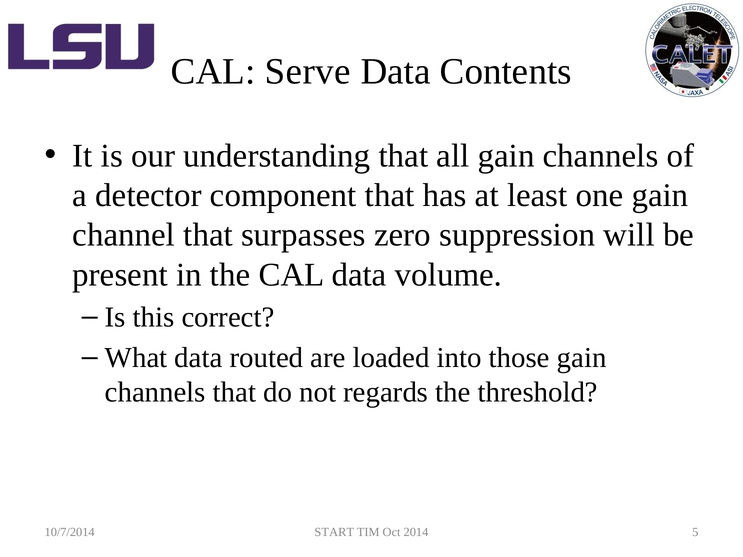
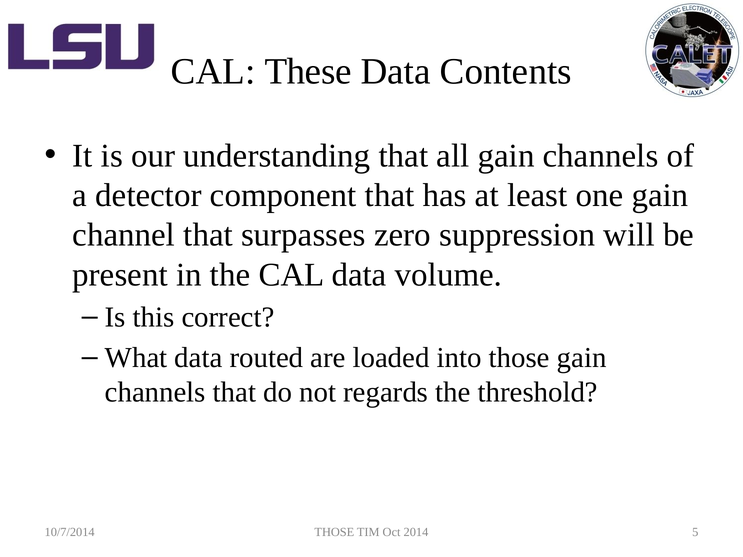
Serve: Serve -> These
START at (334, 532): START -> THOSE
